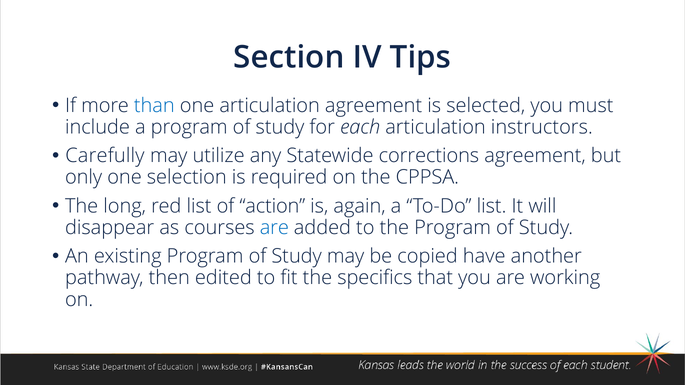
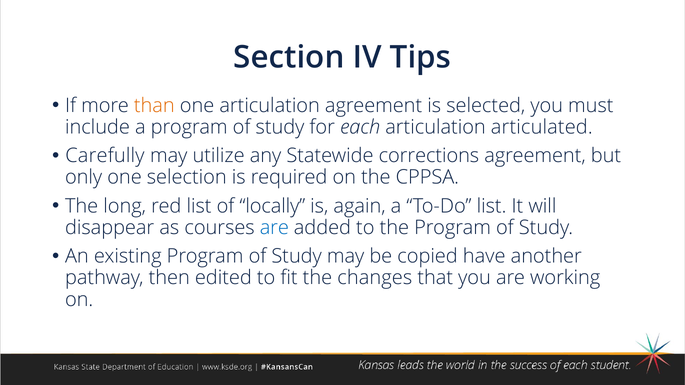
than colour: blue -> orange
instructors: instructors -> articulated
action: action -> locally
specifics: specifics -> changes
